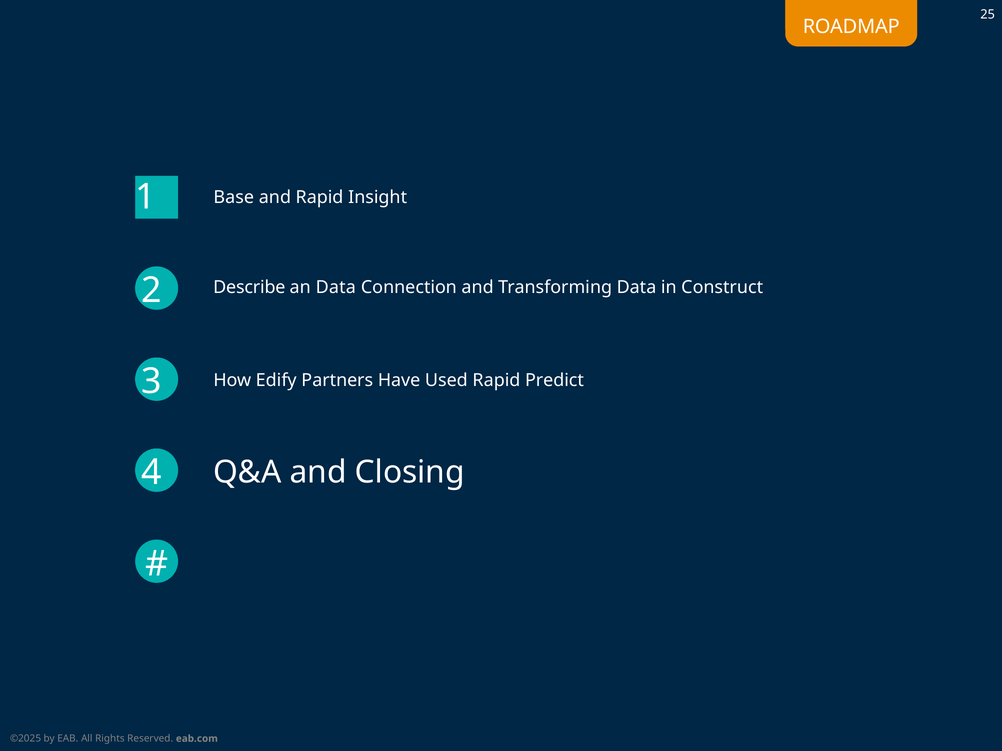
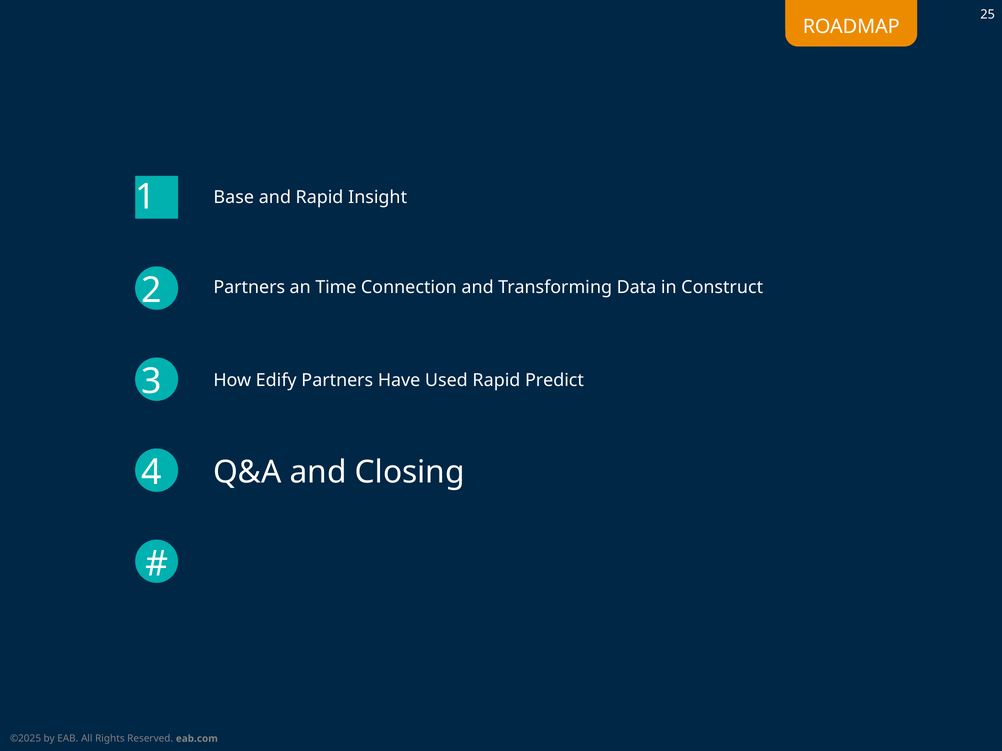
Describe at (249, 287): Describe -> Partners
an Data: Data -> Time
